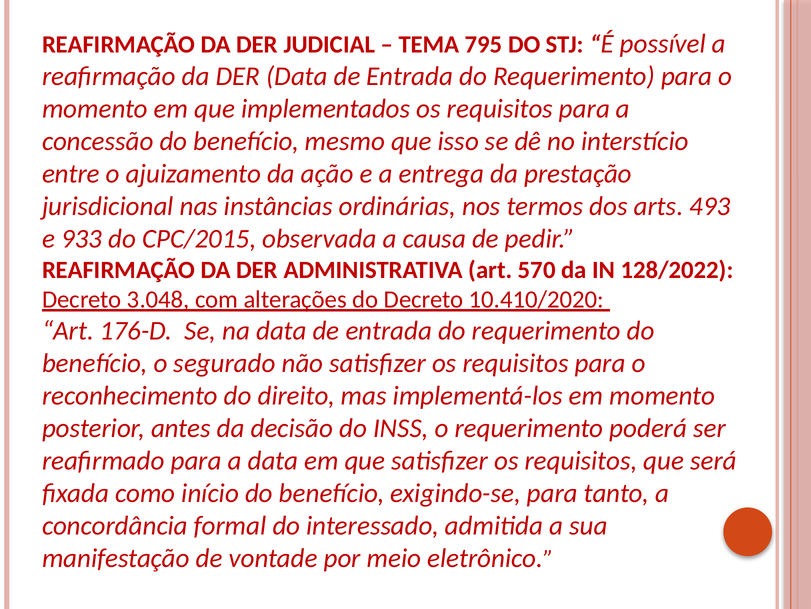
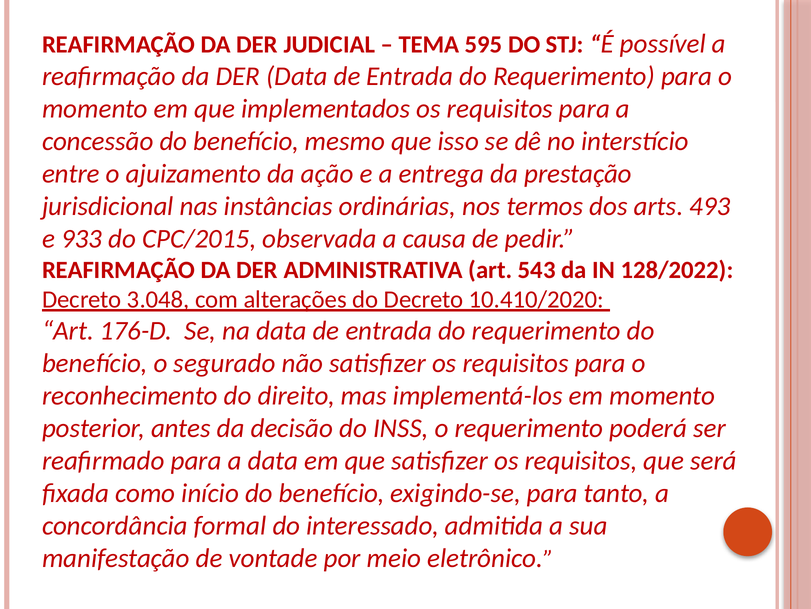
795: 795 -> 595
570: 570 -> 543
